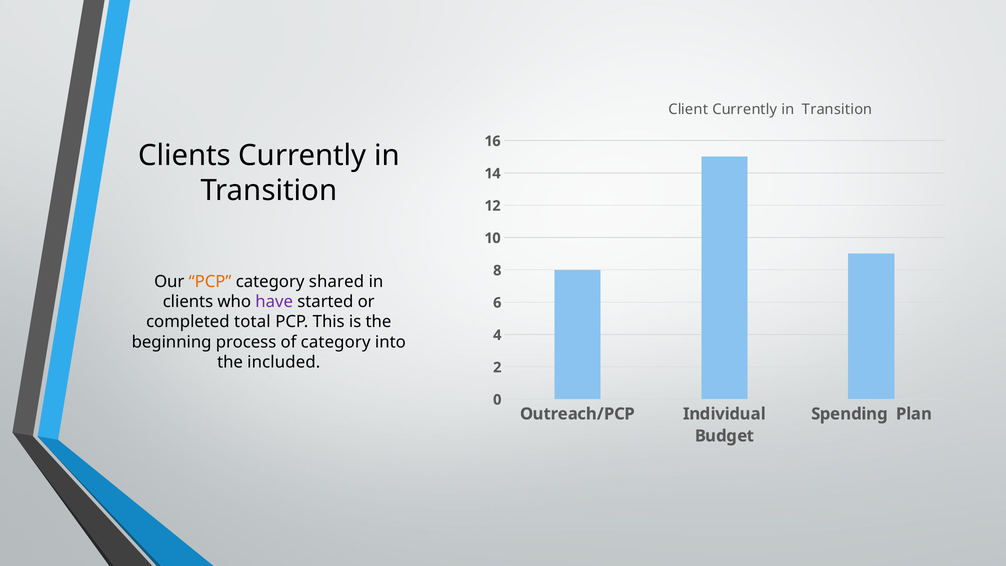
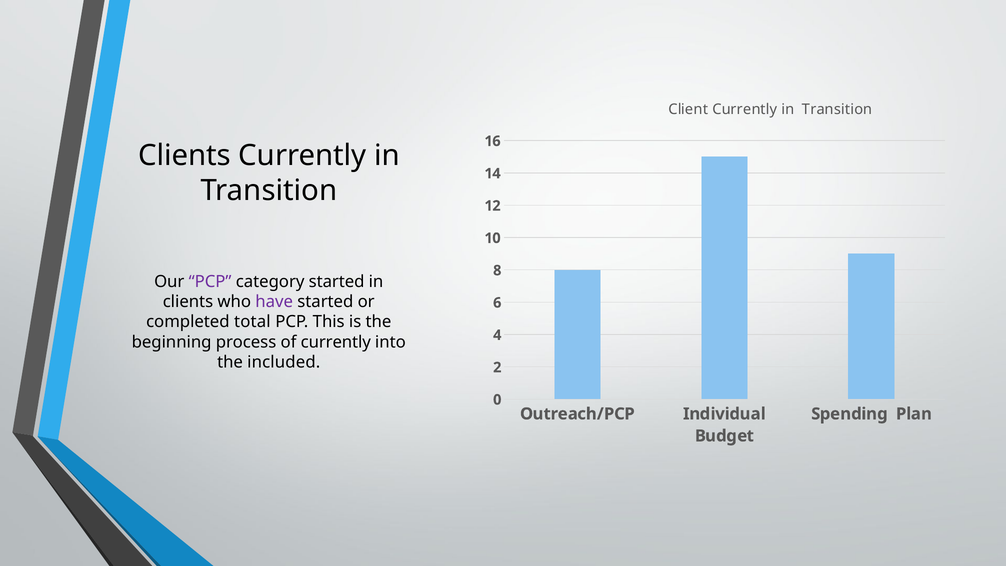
PCP at (210, 282) colour: orange -> purple
category shared: shared -> started
of category: category -> currently
